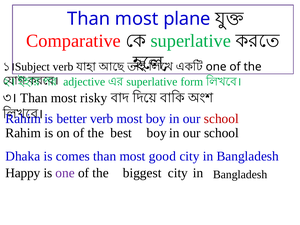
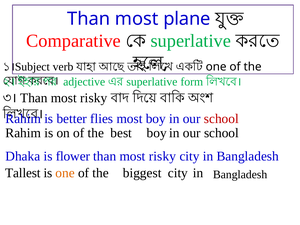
better verb: verb -> flies
comes: comes -> flower
good at (162, 156): good -> risky
Happy: Happy -> Tallest
one at (65, 173) colour: purple -> orange
